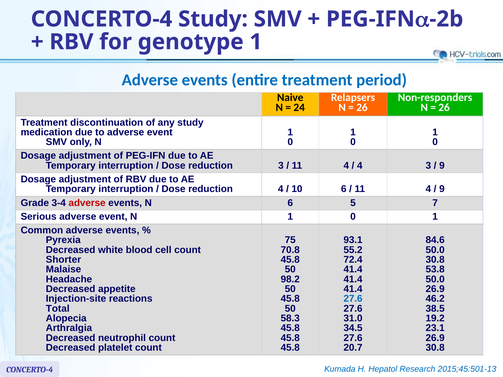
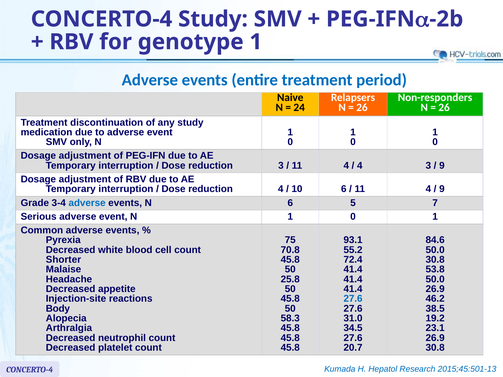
adverse at (87, 203) colour: red -> blue
98.2: 98.2 -> 25.8
Total: Total -> Body
